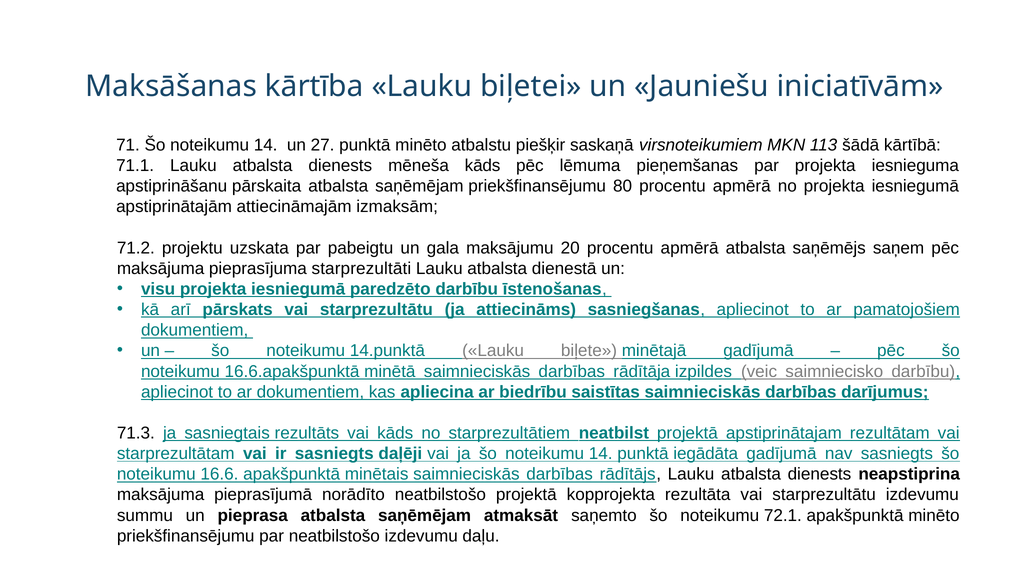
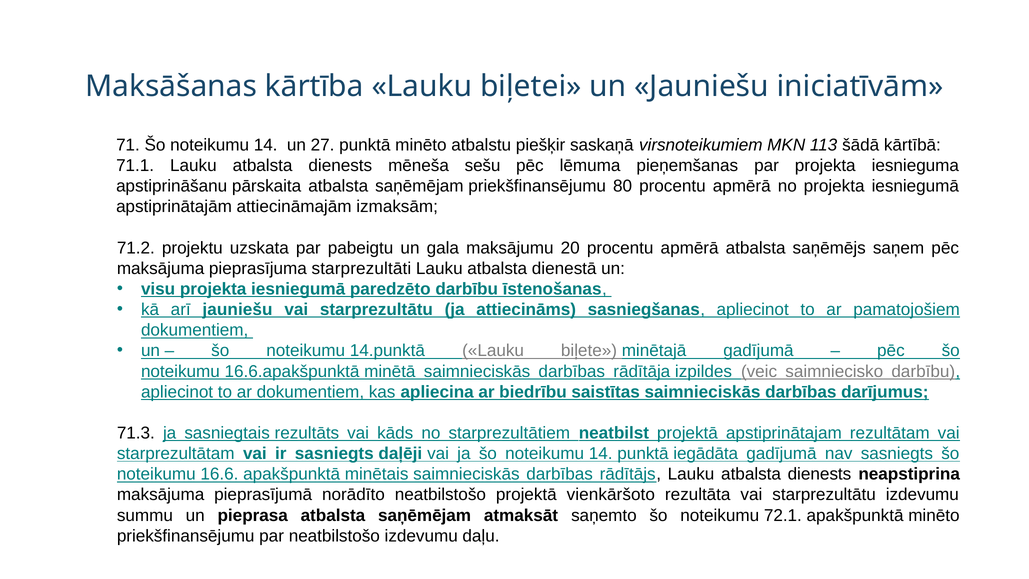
mēneša kāds: kāds -> sešu
arī pārskats: pārskats -> jauniešu
kopprojekta: kopprojekta -> vienkāršoto
